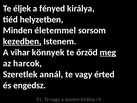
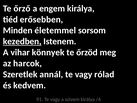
éljek: éljek -> őrző
fényed: fényed -> engem
helyzetben: helyzetben -> erősebben
meg underline: present -> none
érted: érted -> rólad
engedsz: engedsz -> kedvem
